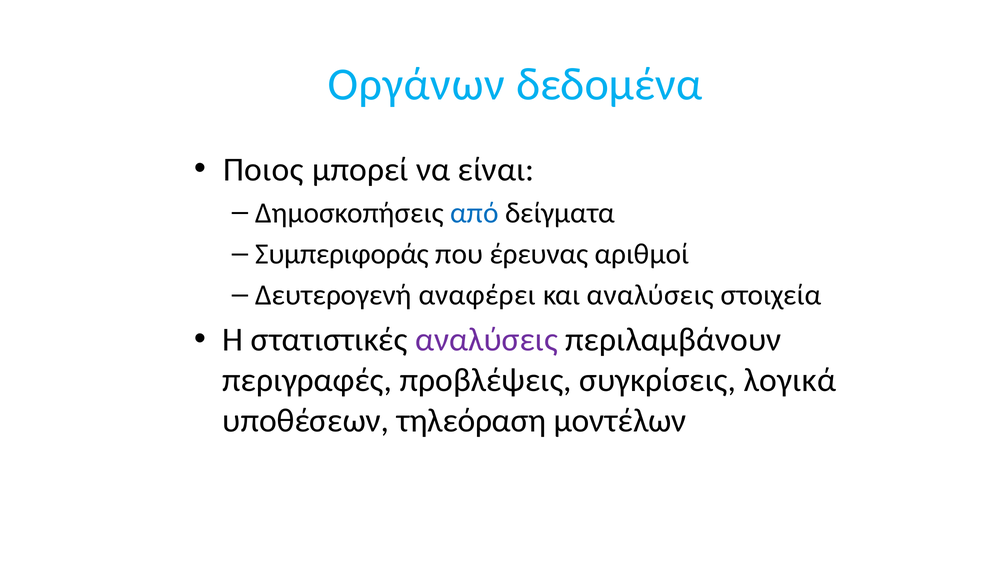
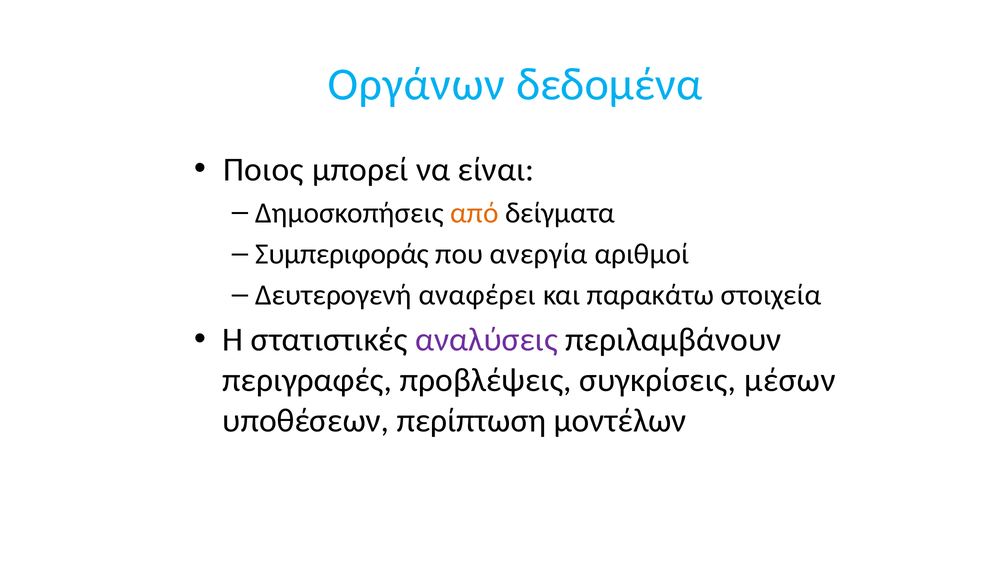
από colour: blue -> orange
έρευνας: έρευνας -> ανεργία
και αναλύσεις: αναλύσεις -> παρακάτω
λογικά: λογικά -> μέσων
τηλεόραση: τηλεόραση -> περίπτωση
